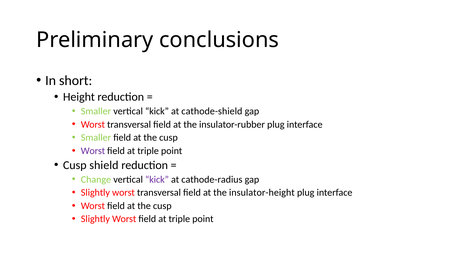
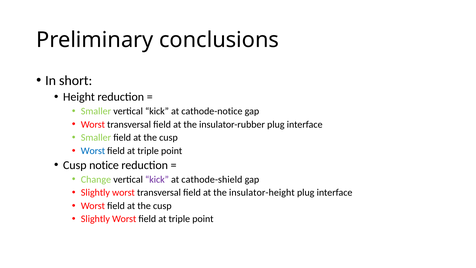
cathode-shield: cathode-shield -> cathode-notice
Worst at (93, 151) colour: purple -> blue
shield: shield -> notice
cathode-radius: cathode-radius -> cathode-shield
